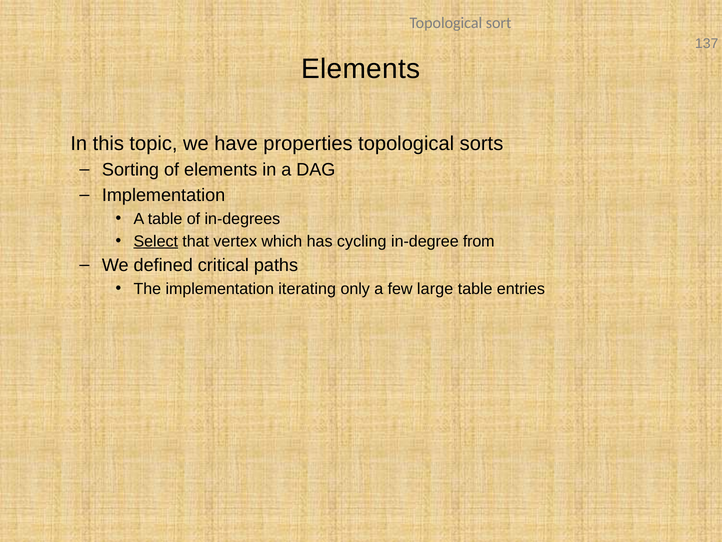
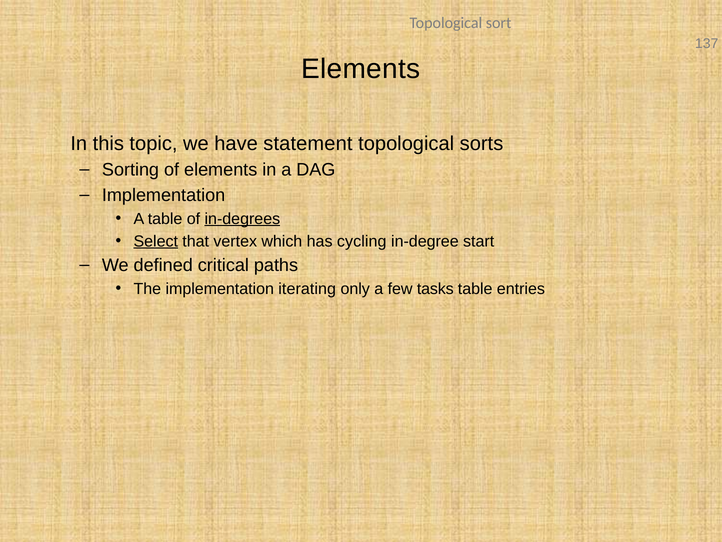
properties: properties -> statement
in-degrees underline: none -> present
from: from -> start
large: large -> tasks
